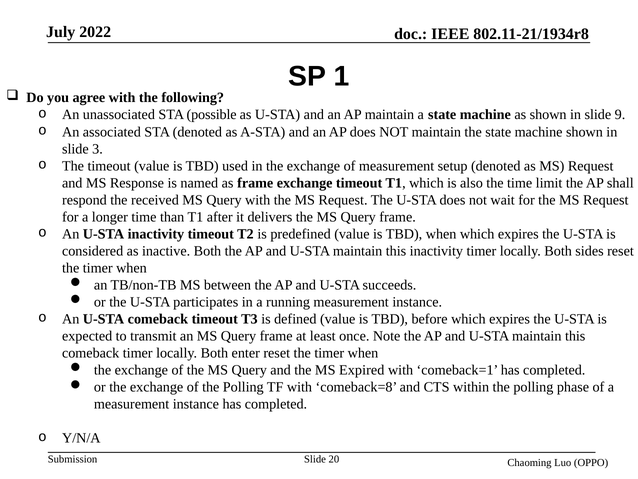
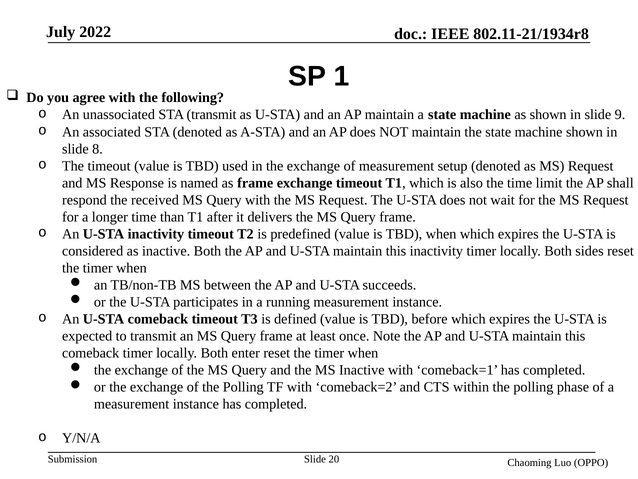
STA possible: possible -> transmit
3: 3 -> 8
MS Expired: Expired -> Inactive
comeback=8: comeback=8 -> comeback=2
